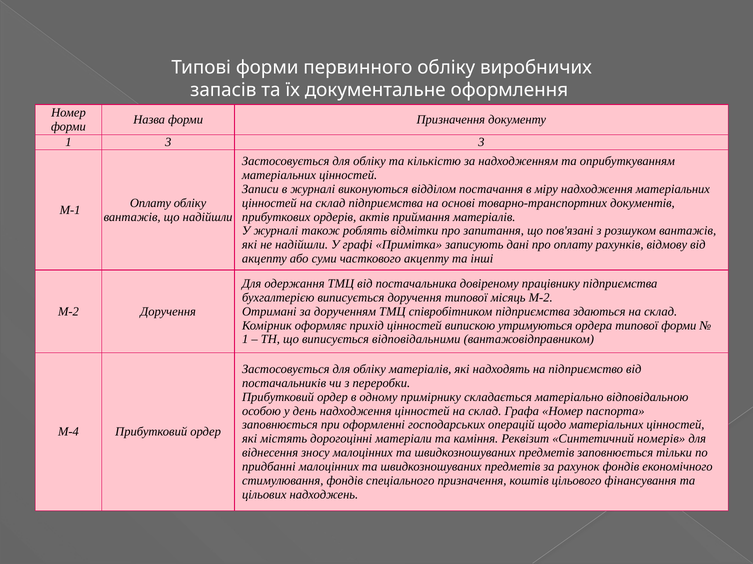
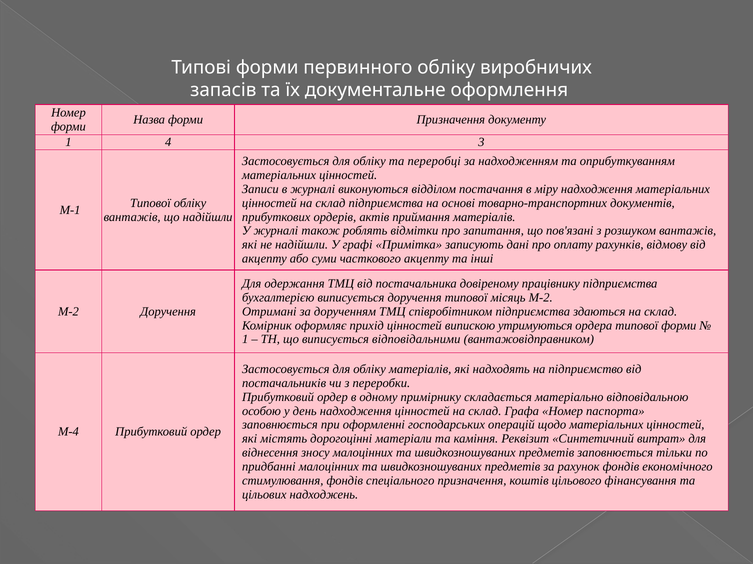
1 3: 3 -> 4
кількістю: кількістю -> переробці
Оплату at (150, 203): Оплату -> Типової
номерів: номерів -> витрат
